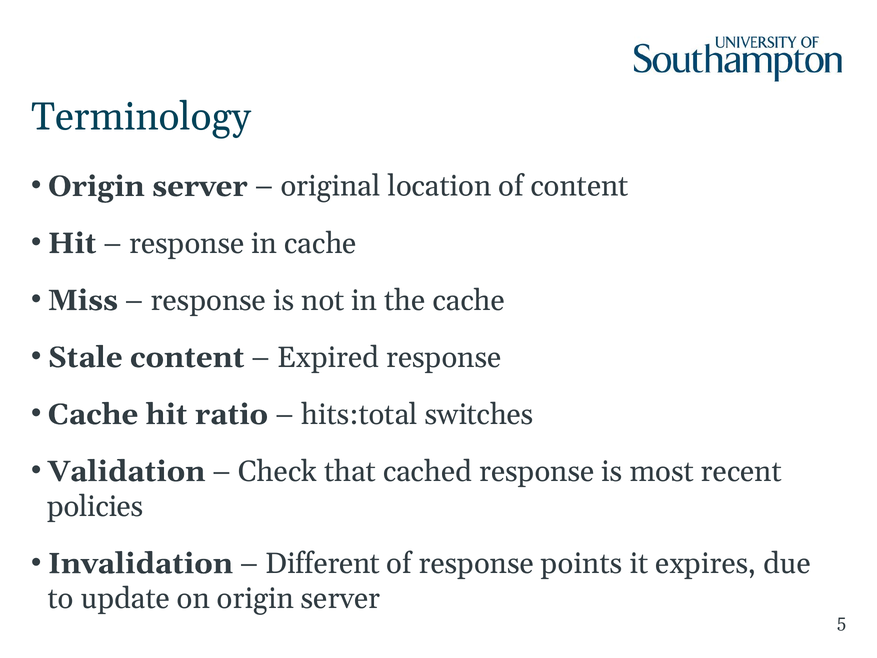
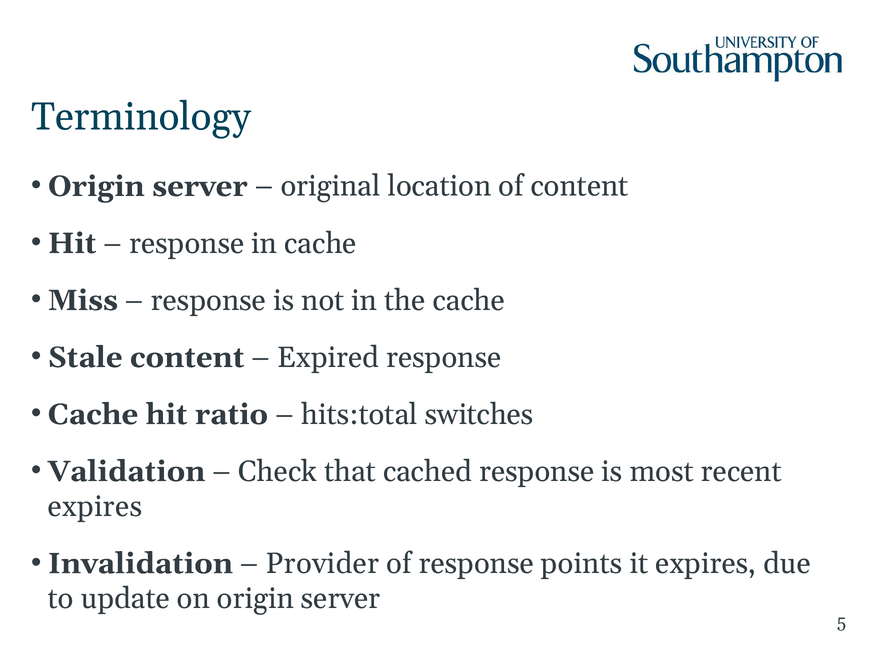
policies at (95, 506): policies -> expires
Different: Different -> Provider
